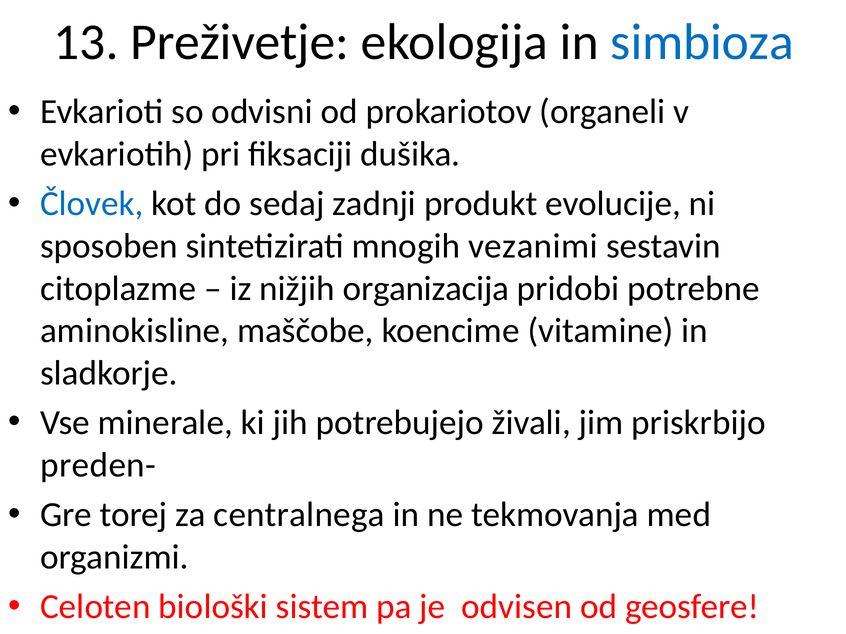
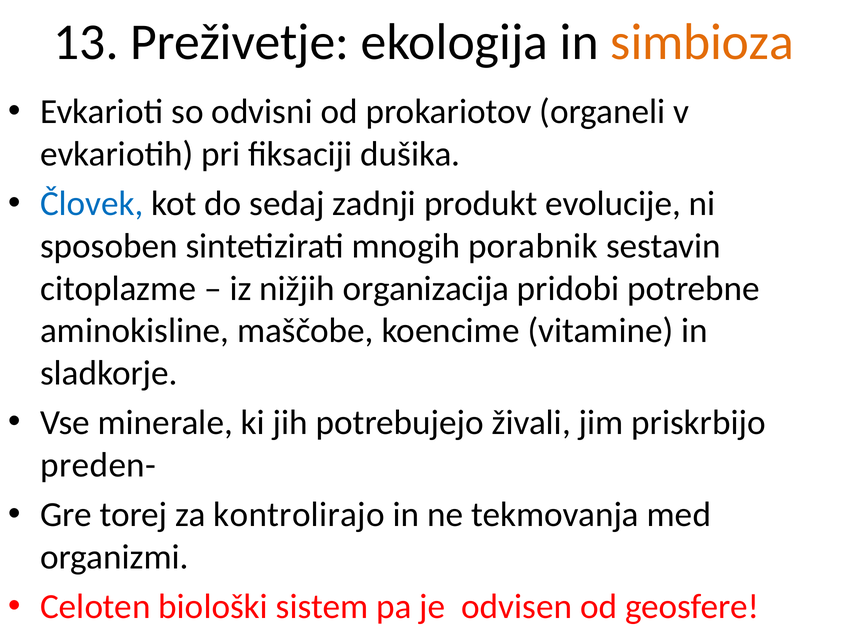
simbioza colour: blue -> orange
vezanimi: vezanimi -> porabnik
centralnega: centralnega -> kontrolirajo
